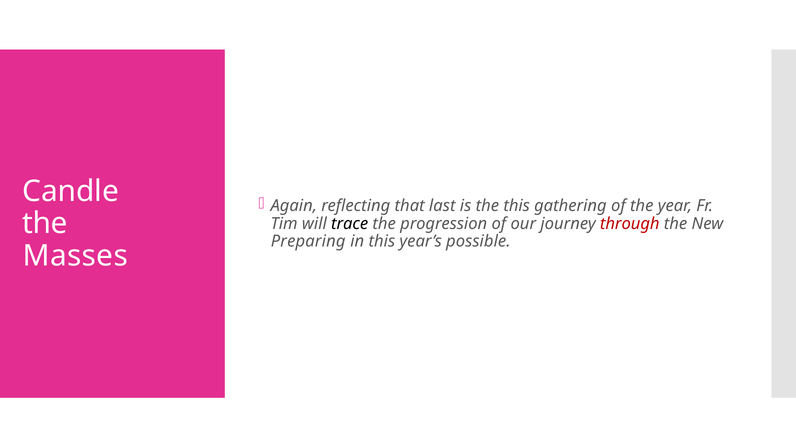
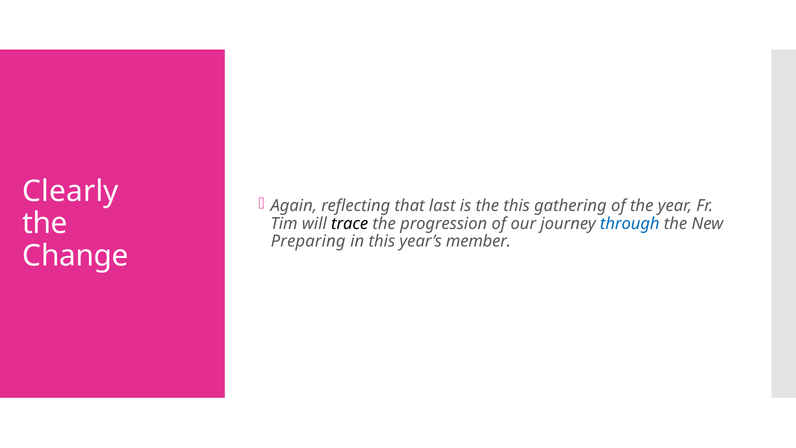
Candle: Candle -> Clearly
through colour: red -> blue
possible: possible -> member
Masses: Masses -> Change
